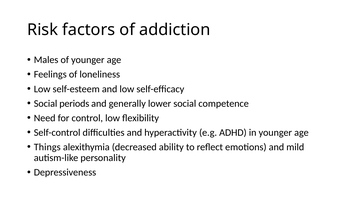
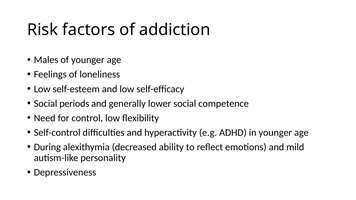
Things: Things -> During
